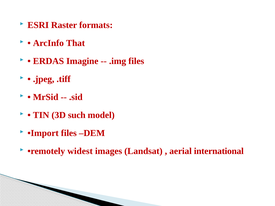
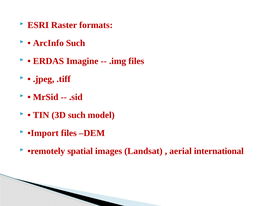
ArcInfo That: That -> Such
widest: widest -> spatial
